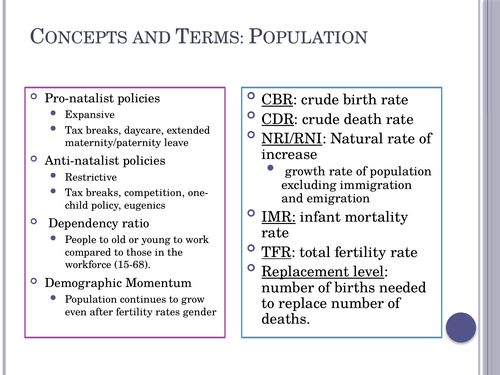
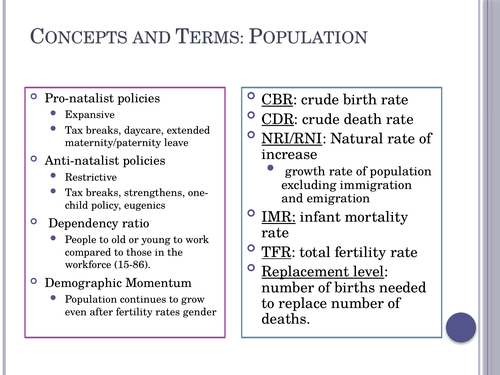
competition: competition -> strengthens
15-68: 15-68 -> 15-86
